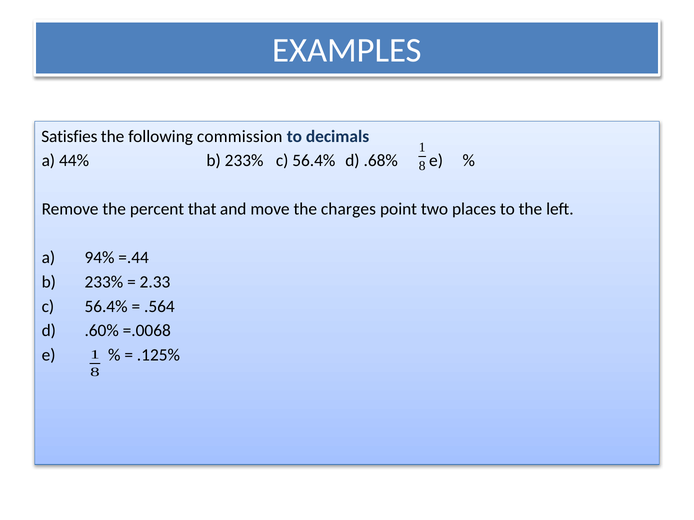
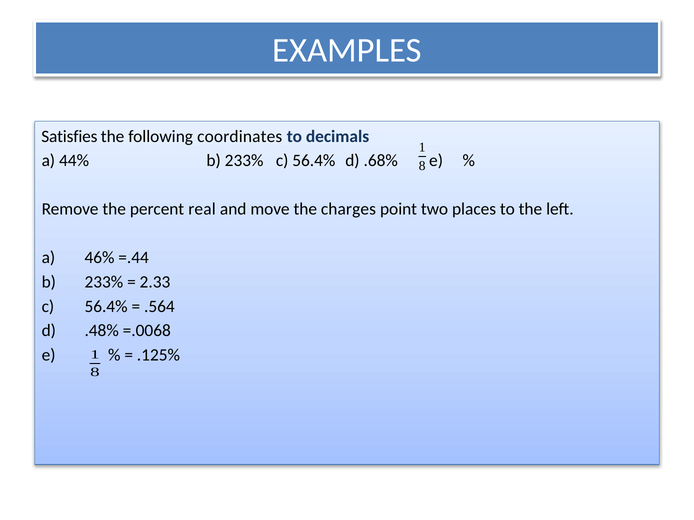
commission: commission -> coordinates
that: that -> real
94%: 94% -> 46%
.60%: .60% -> .48%
